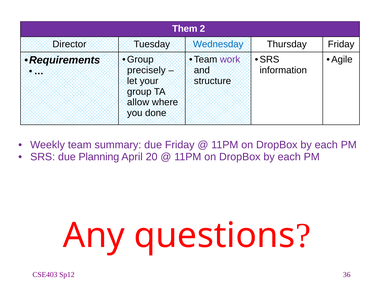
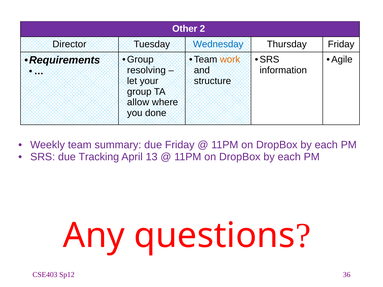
Them: Them -> Other
work colour: purple -> orange
precisely: precisely -> resolving
Planning: Planning -> Tracking
20: 20 -> 13
